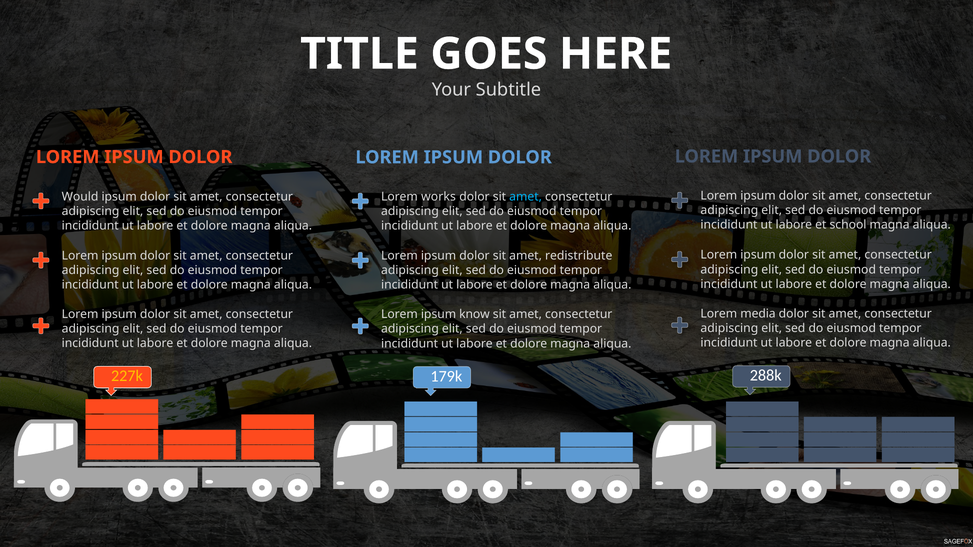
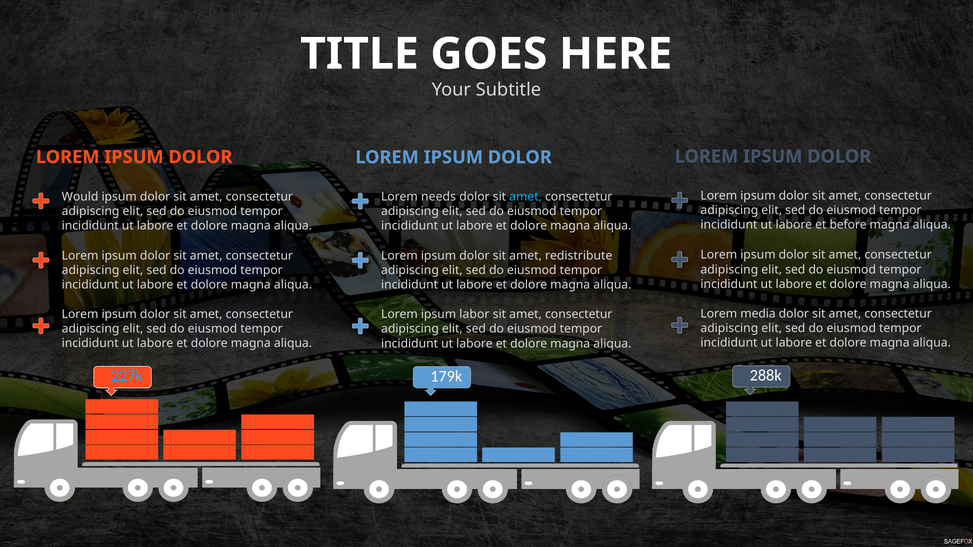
works: works -> needs
school: school -> before
know: know -> labor
227k colour: yellow -> light blue
